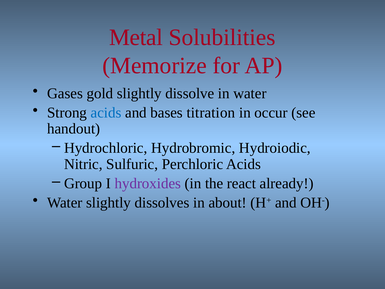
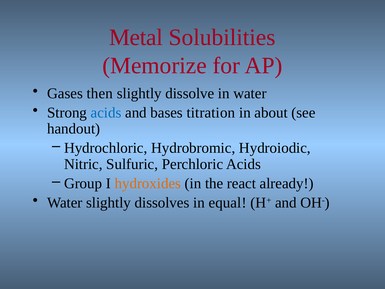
gold: gold -> then
occur: occur -> about
hydroxides colour: purple -> orange
about: about -> equal
